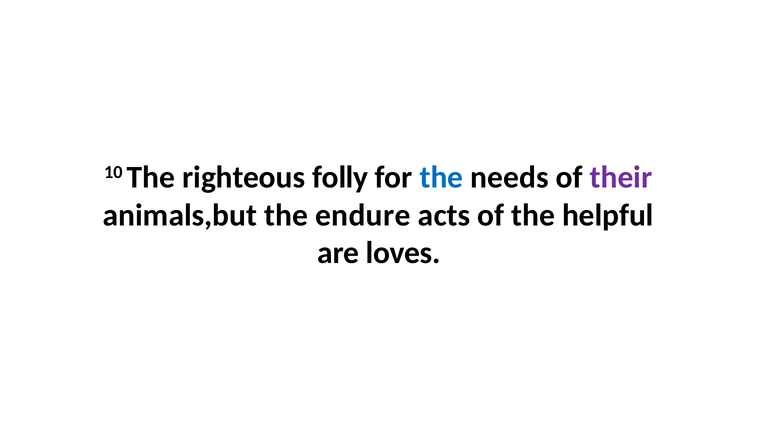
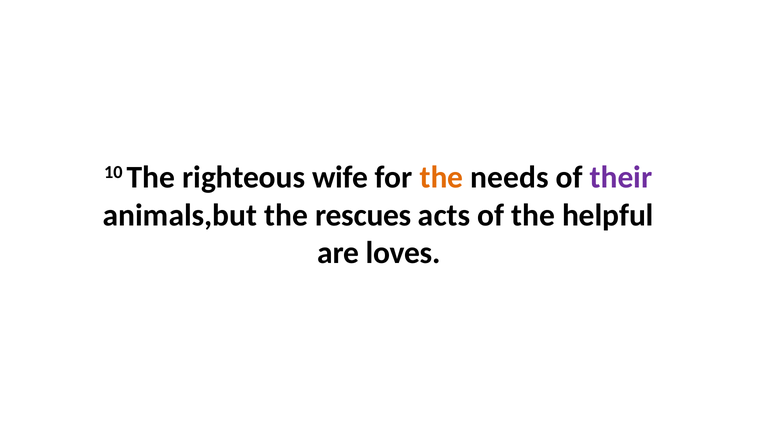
folly: folly -> wife
the at (442, 177) colour: blue -> orange
endure: endure -> rescues
